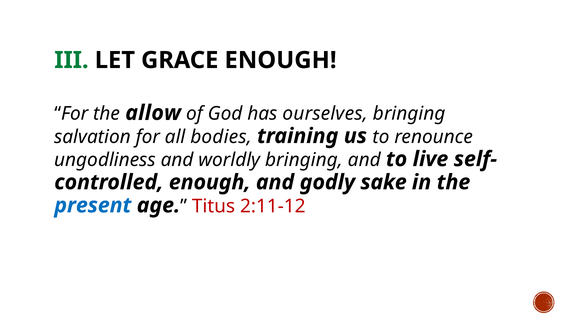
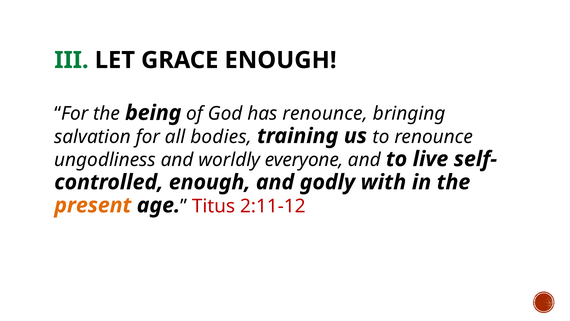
allow: allow -> being
has ourselves: ourselves -> renounce
worldly bringing: bringing -> everyone
sake: sake -> with
present colour: blue -> orange
